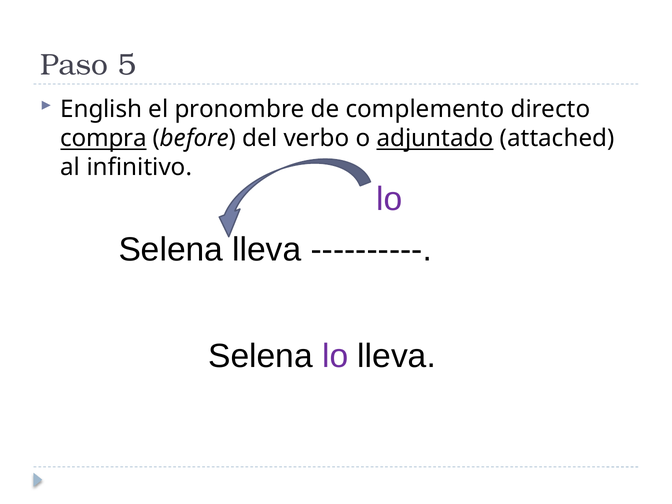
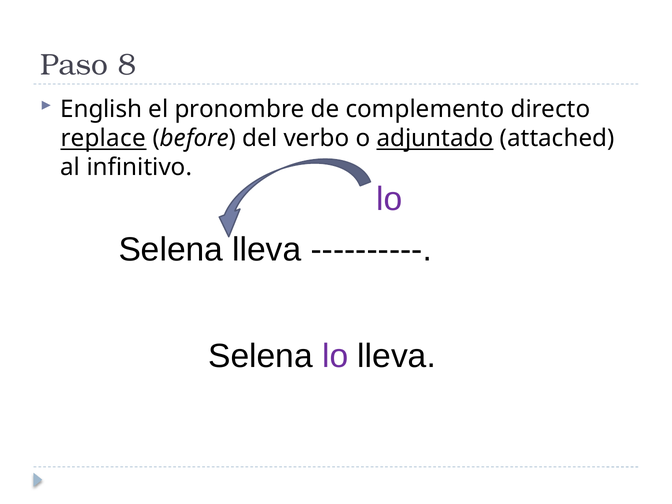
5: 5 -> 8
compra: compra -> replace
